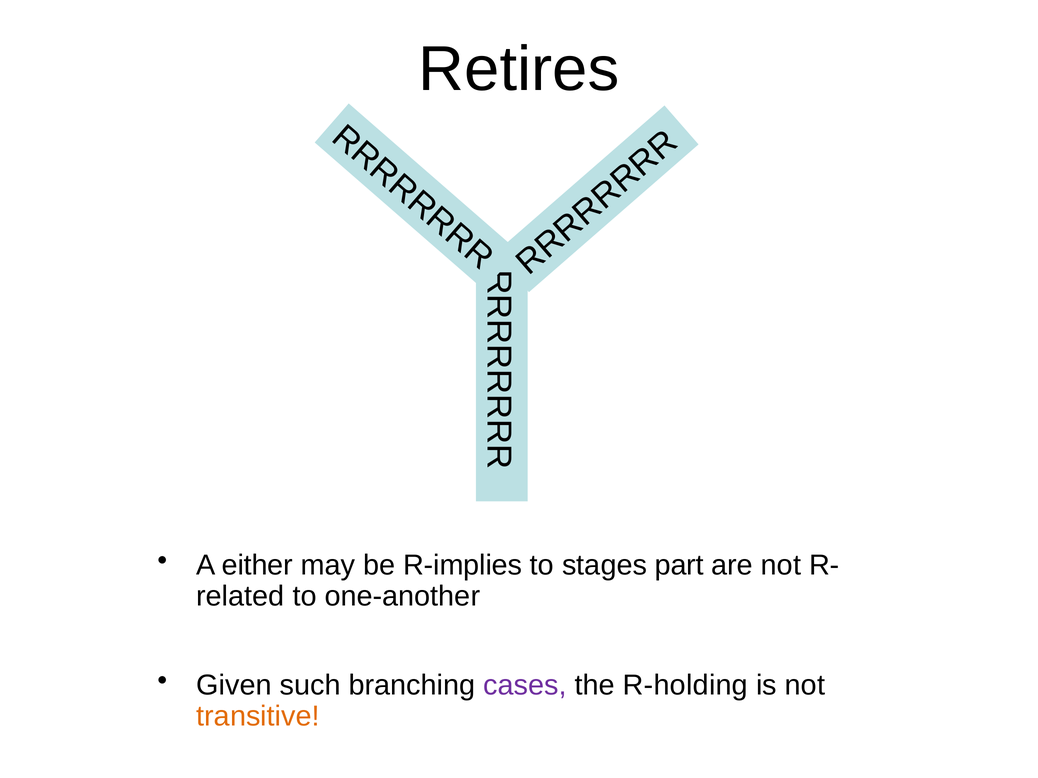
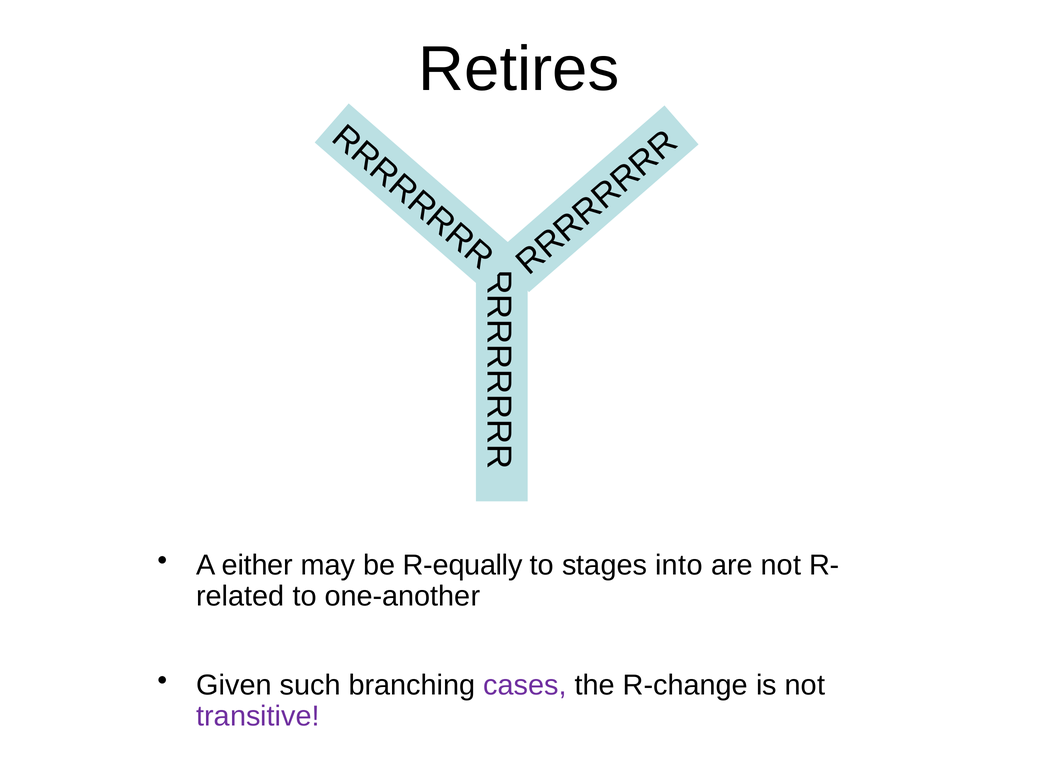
R-implies: R-implies -> R-equally
part: part -> into
R-holding: R-holding -> R-change
transitive colour: orange -> purple
